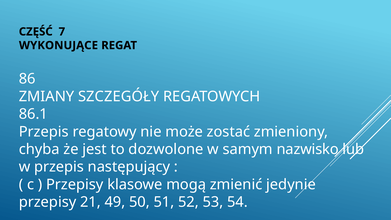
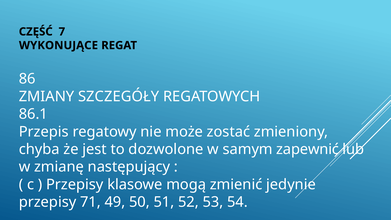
nazwisko: nazwisko -> zapewnić
w przepis: przepis -> zmianę
21: 21 -> 71
